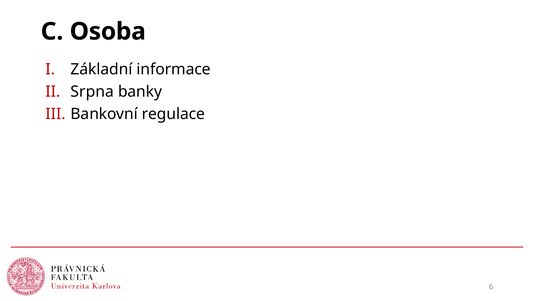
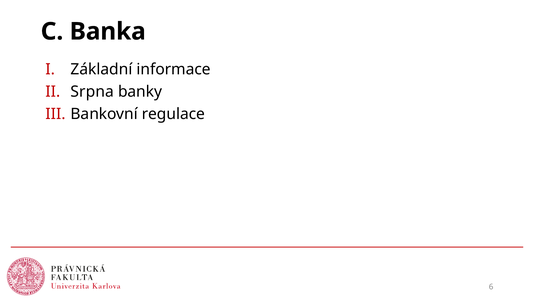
Osoba: Osoba -> Banka
